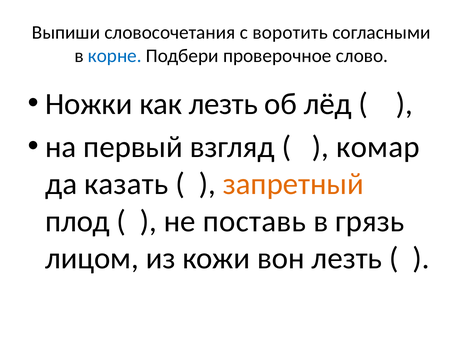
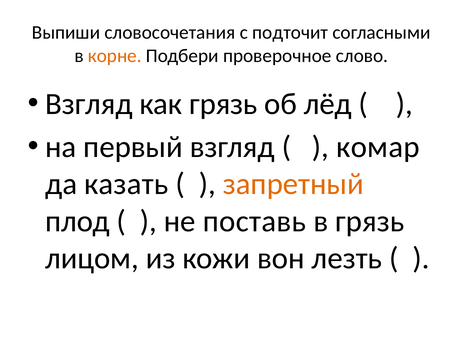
воротить: воротить -> подточит
корне colour: blue -> orange
Ножки at (89, 104): Ножки -> Взгляд
как лезть: лезть -> грязь
